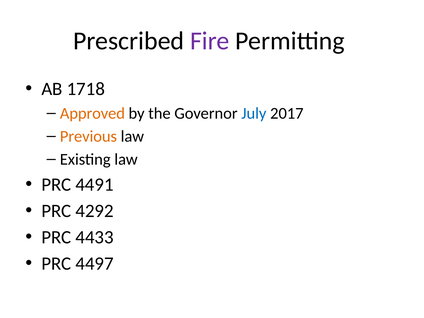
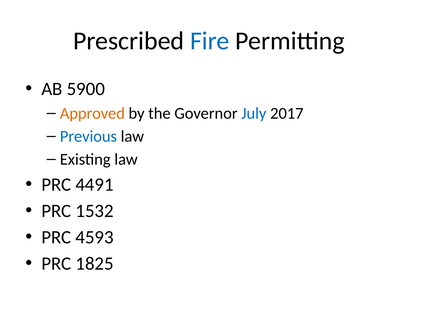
Fire colour: purple -> blue
1718: 1718 -> 5900
Previous colour: orange -> blue
4292: 4292 -> 1532
4433: 4433 -> 4593
4497: 4497 -> 1825
